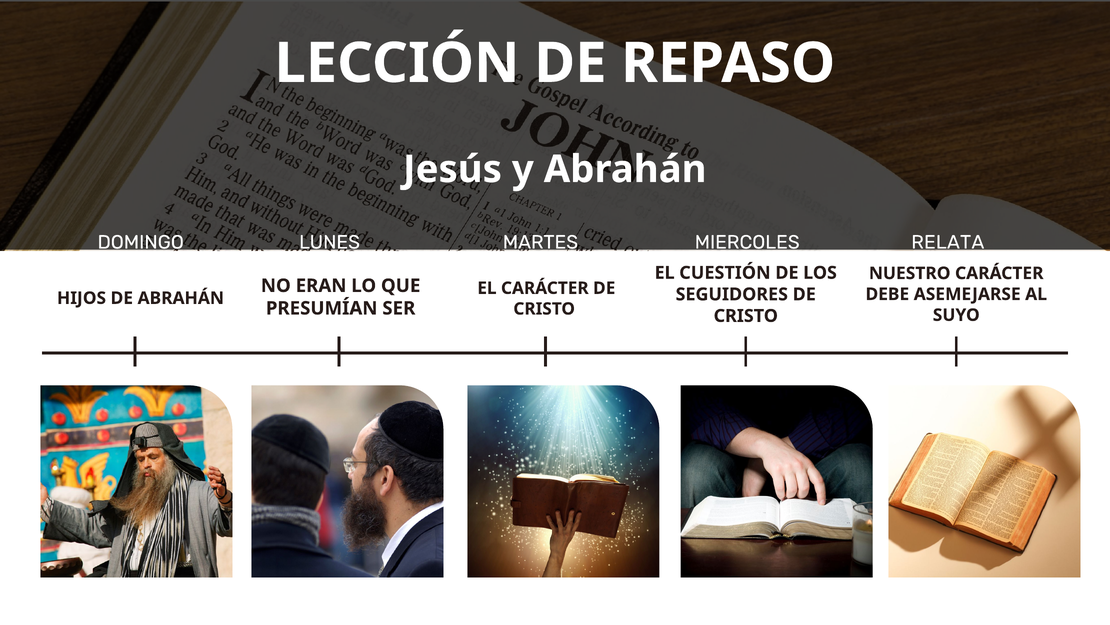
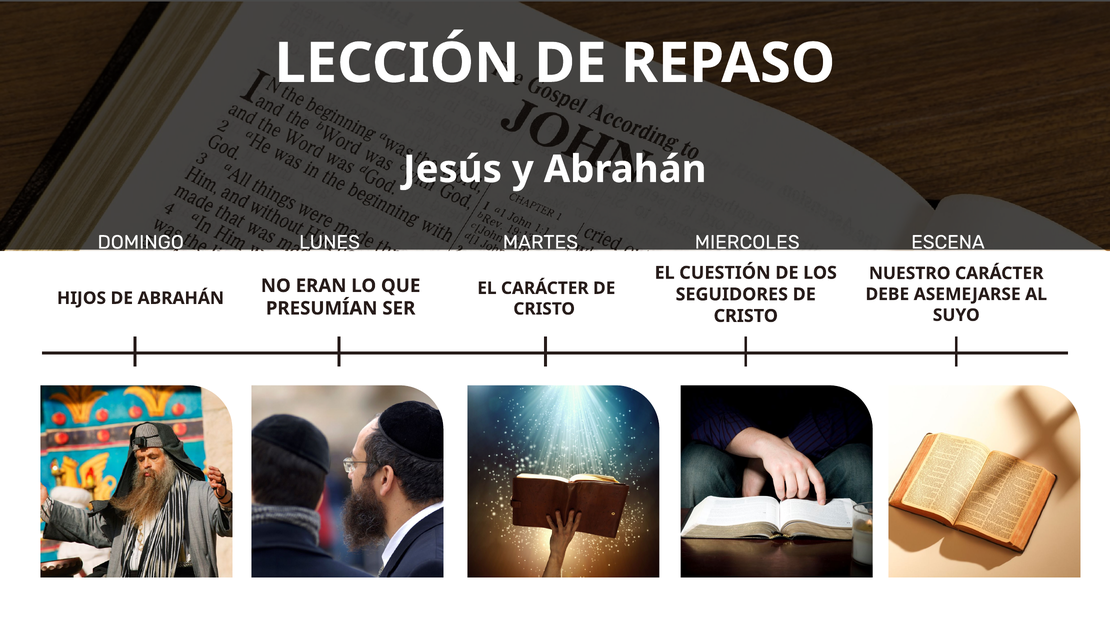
RELATA: RELATA -> ESCENA
